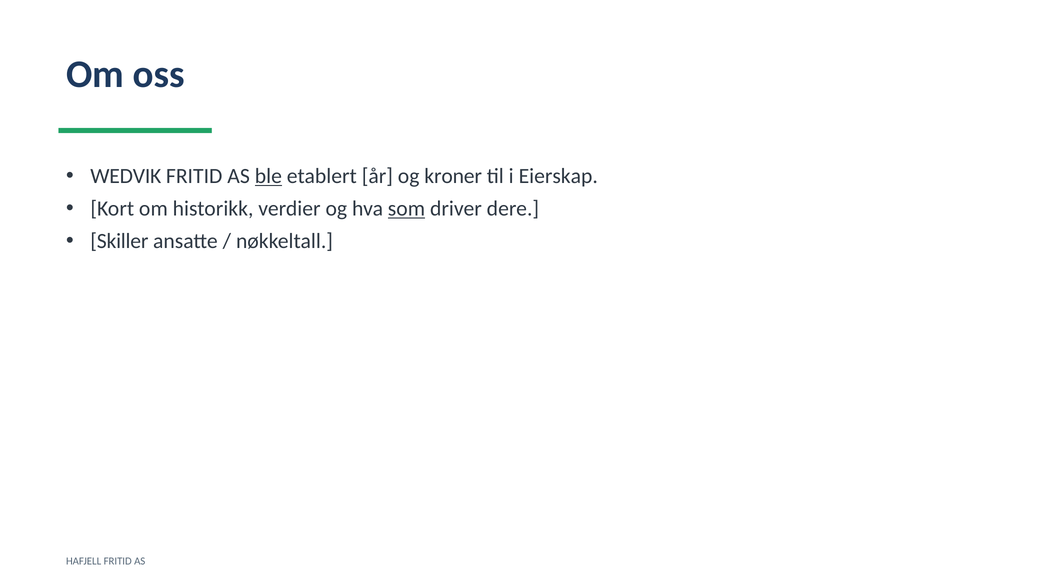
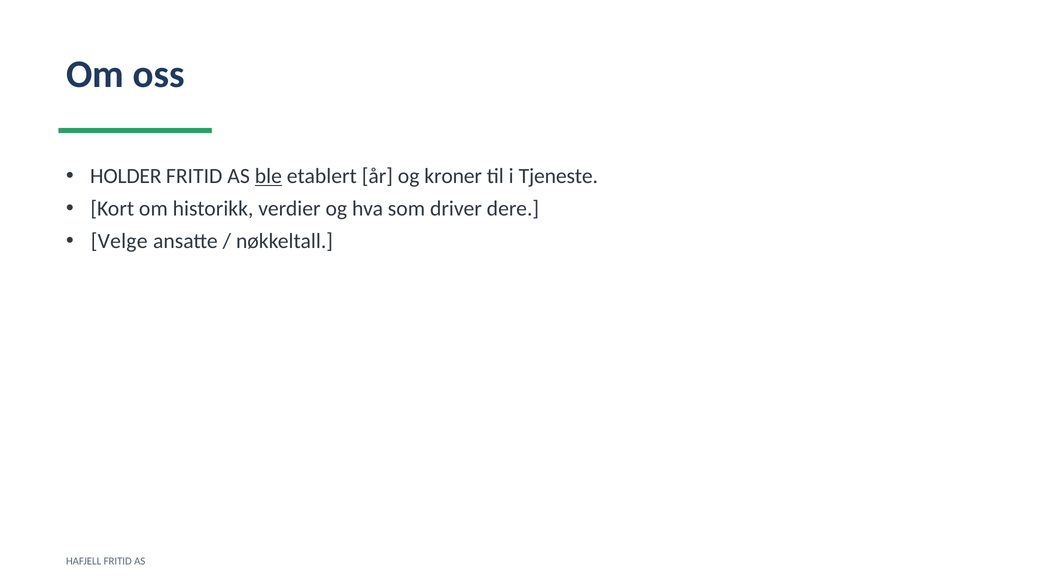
WEDVIK: WEDVIK -> HOLDER
Eierskap: Eierskap -> Tjeneste
som underline: present -> none
Skiller: Skiller -> Velge
